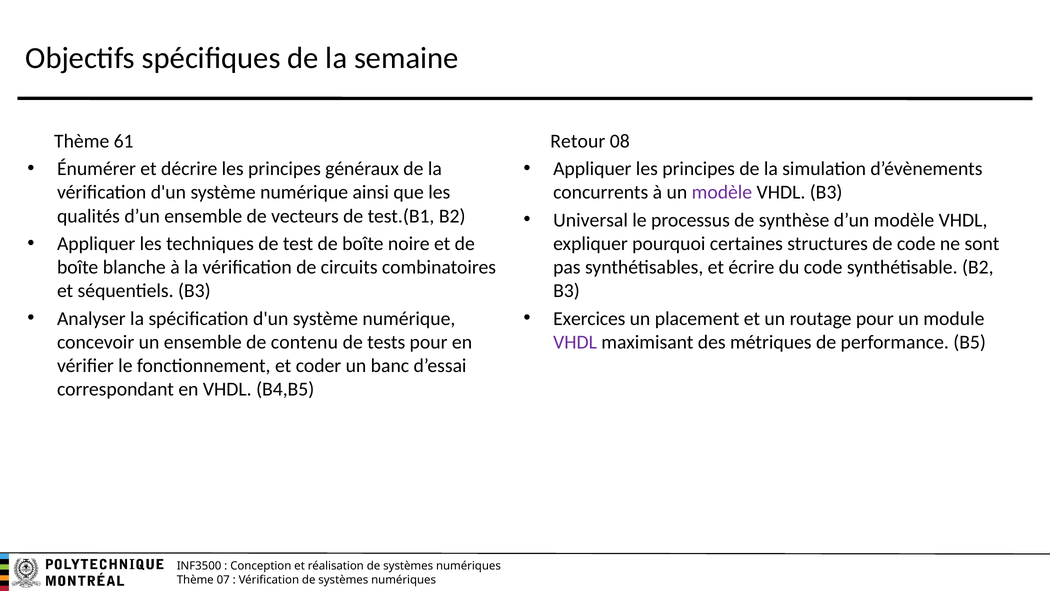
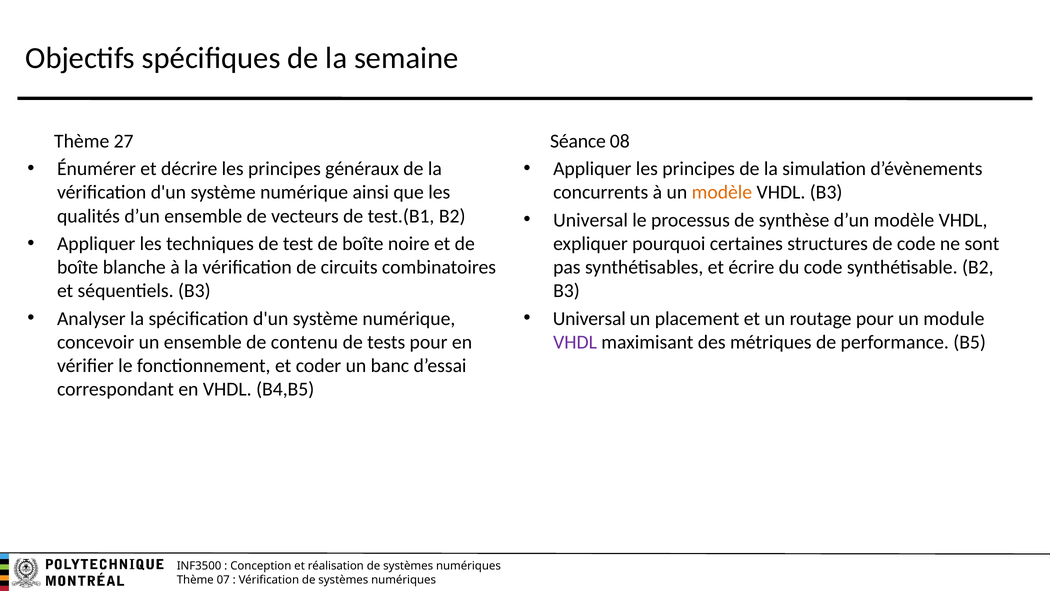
61: 61 -> 27
Retour: Retour -> Séance
modèle at (722, 192) colour: purple -> orange
Exercices at (589, 318): Exercices -> Universal
